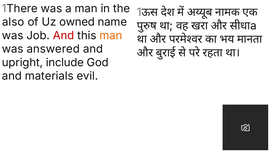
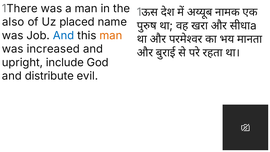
owned: owned -> placed
And at (64, 36) colour: red -> blue
answered: answered -> increased
materials: materials -> distribute
